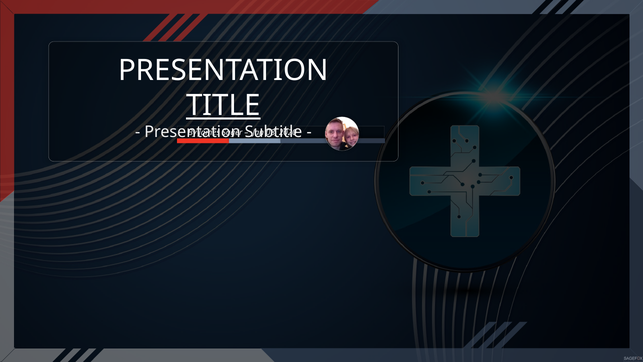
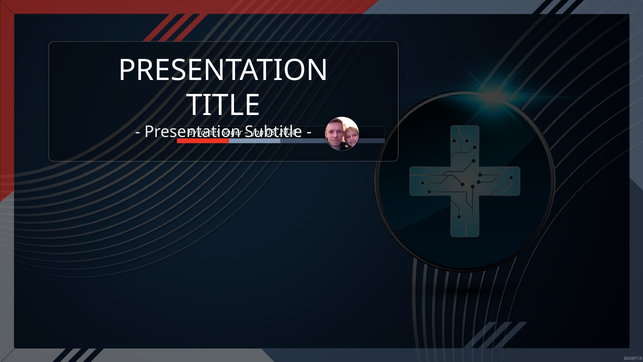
TITLE underline: present -> none
